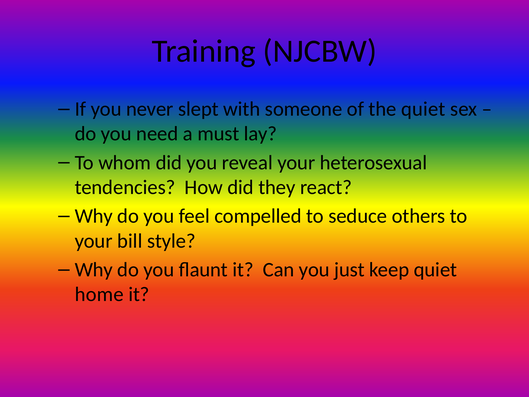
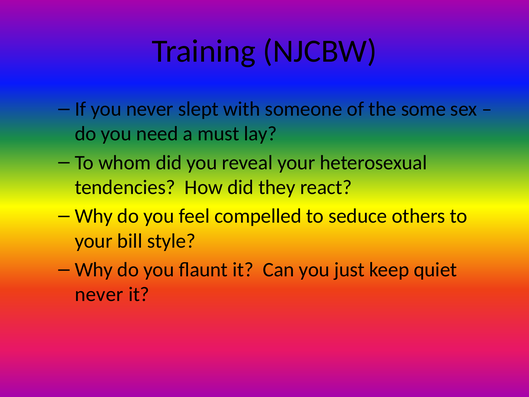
the quiet: quiet -> some
home at (99, 294): home -> never
